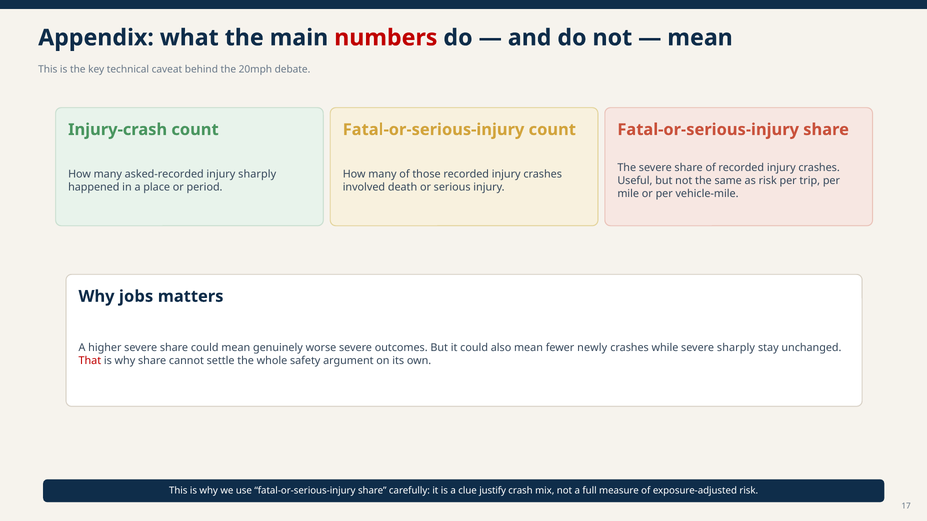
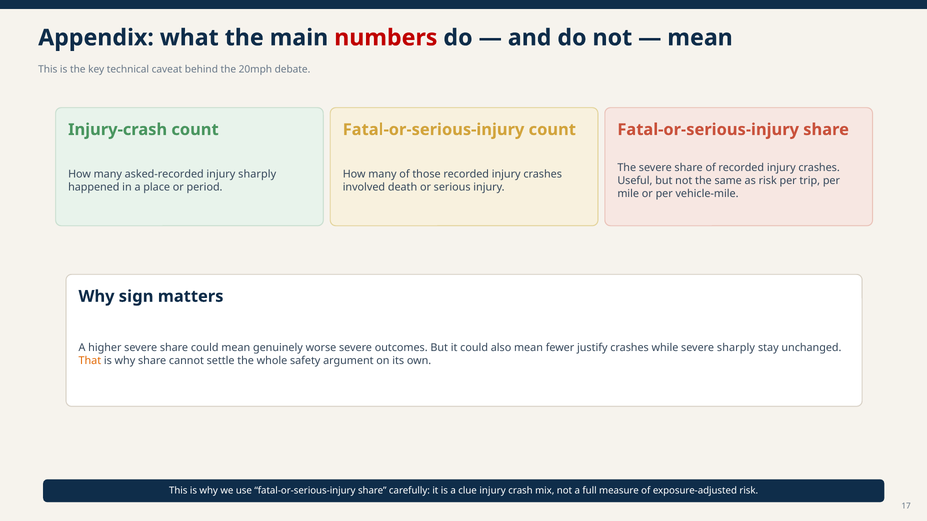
jobs: jobs -> sign
newly: newly -> justify
That colour: red -> orange
clue justify: justify -> injury
